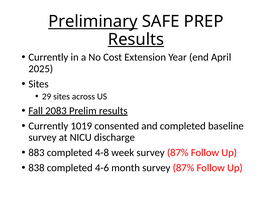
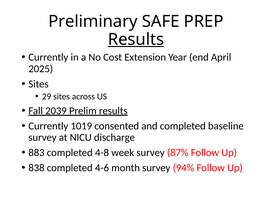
Preliminary underline: present -> none
2083: 2083 -> 2039
month survey 87%: 87% -> 94%
